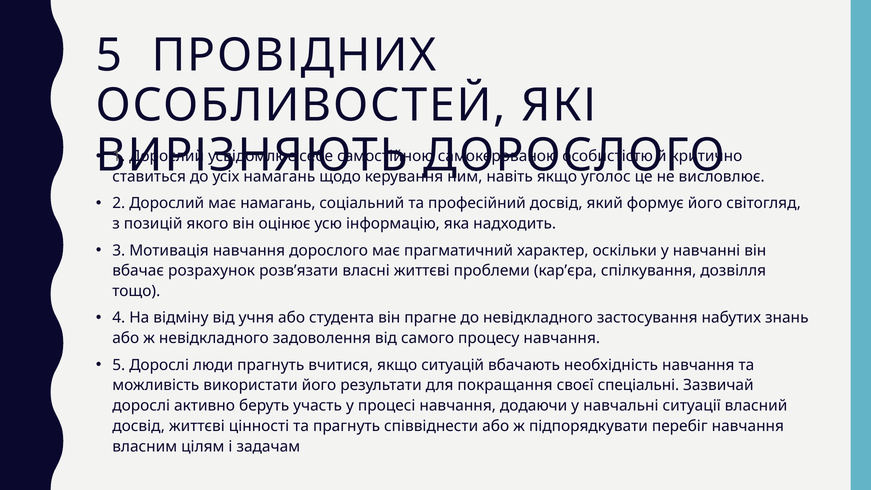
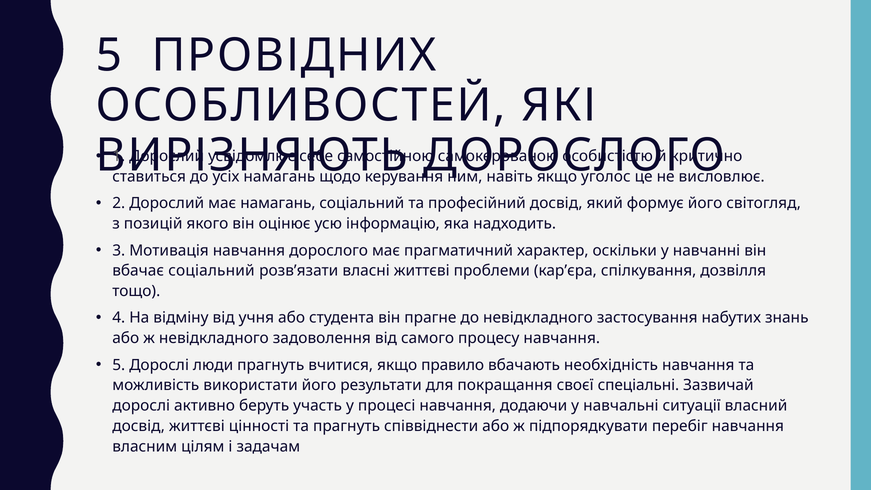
вбачає розрахунок: розрахунок -> соціальний
ситуацій: ситуацій -> правило
